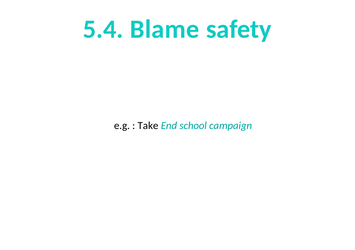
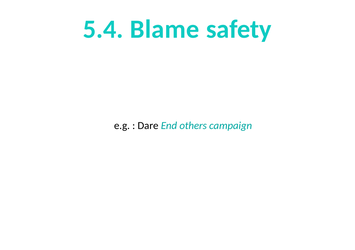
Take: Take -> Dare
school: school -> others
